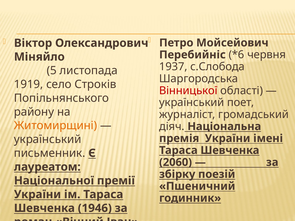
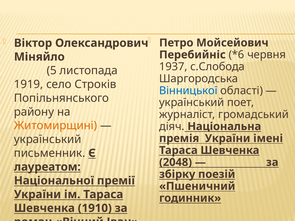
Вінницької colour: red -> blue
2060: 2060 -> 2048
1946: 1946 -> 1910
